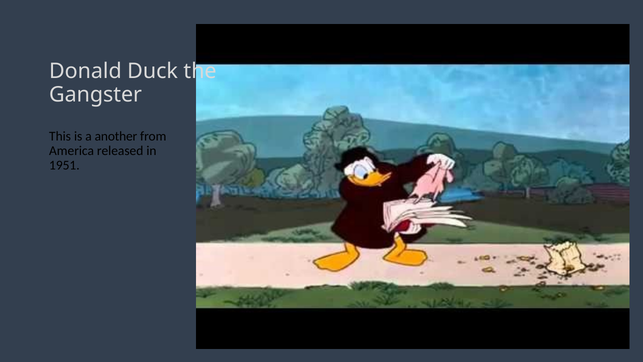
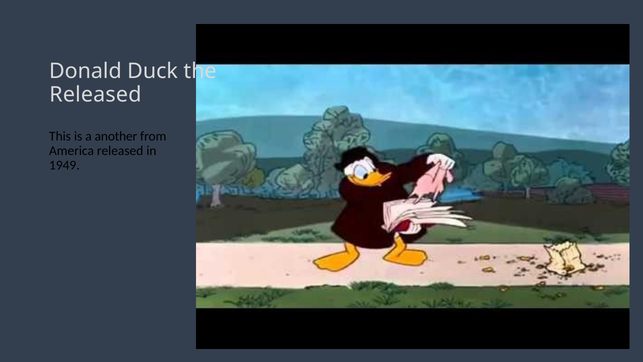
Gangster at (96, 94): Gangster -> Released
1951: 1951 -> 1949
